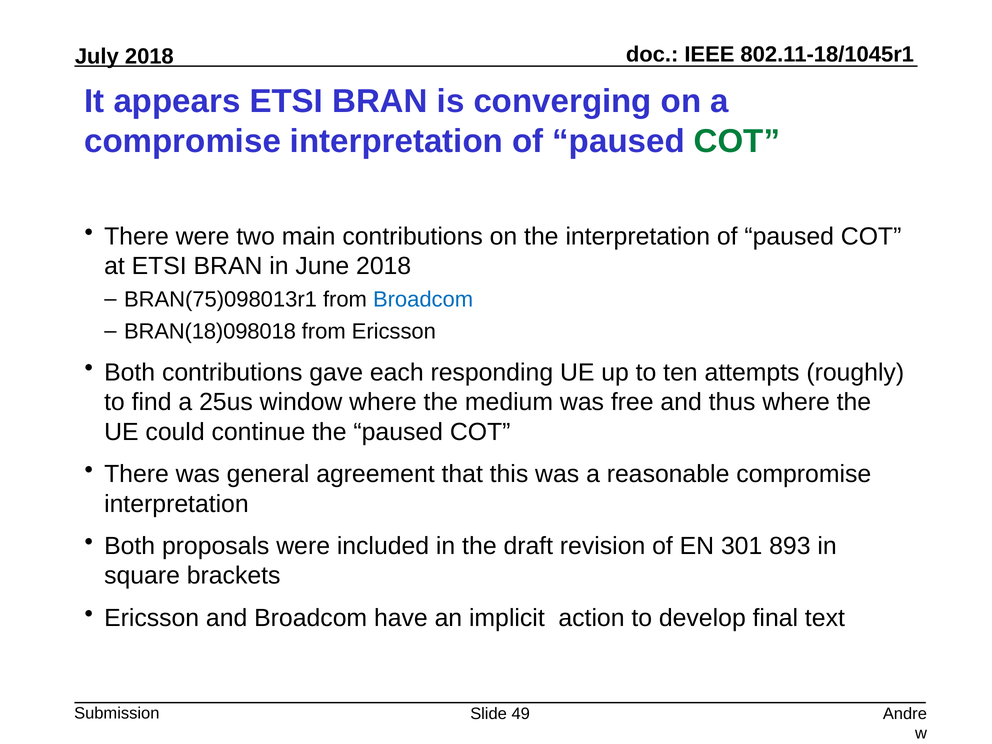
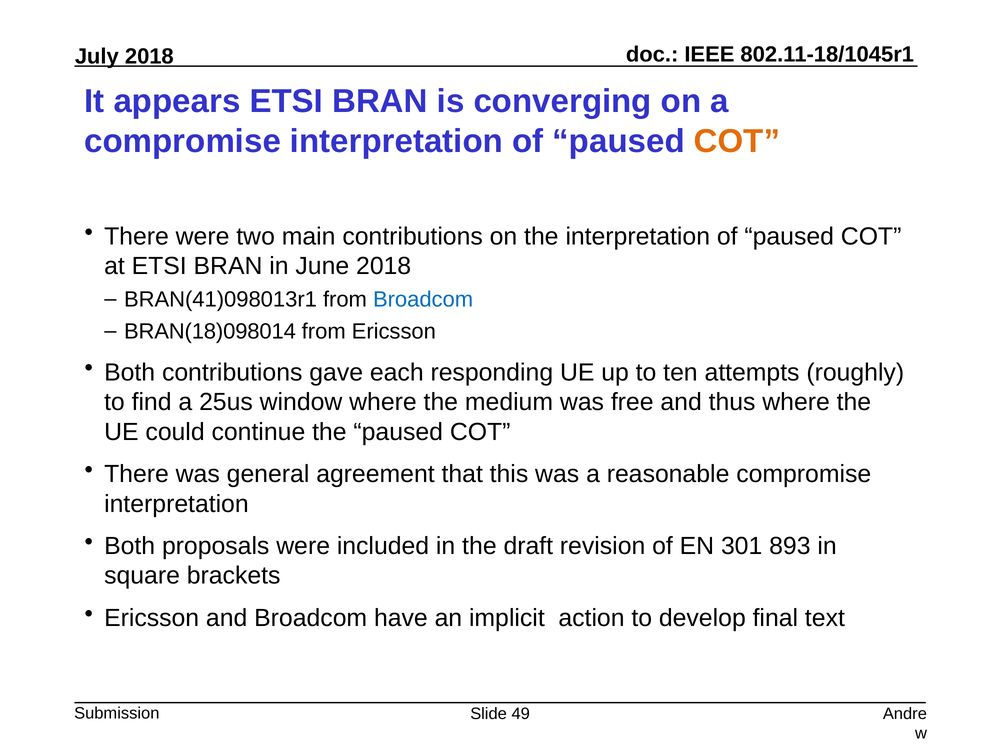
COT at (737, 141) colour: green -> orange
BRAN(75)098013r1: BRAN(75)098013r1 -> BRAN(41)098013r1
BRAN(18)098018: BRAN(18)098018 -> BRAN(18)098014
